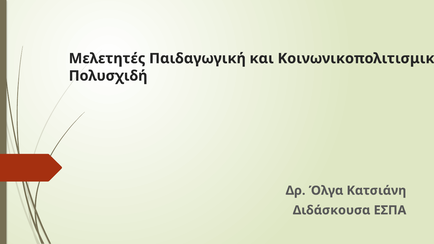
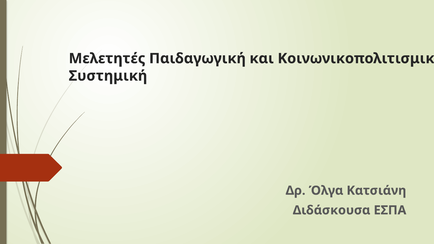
Πολυσχιδή: Πολυσχιδή -> Συστημική
